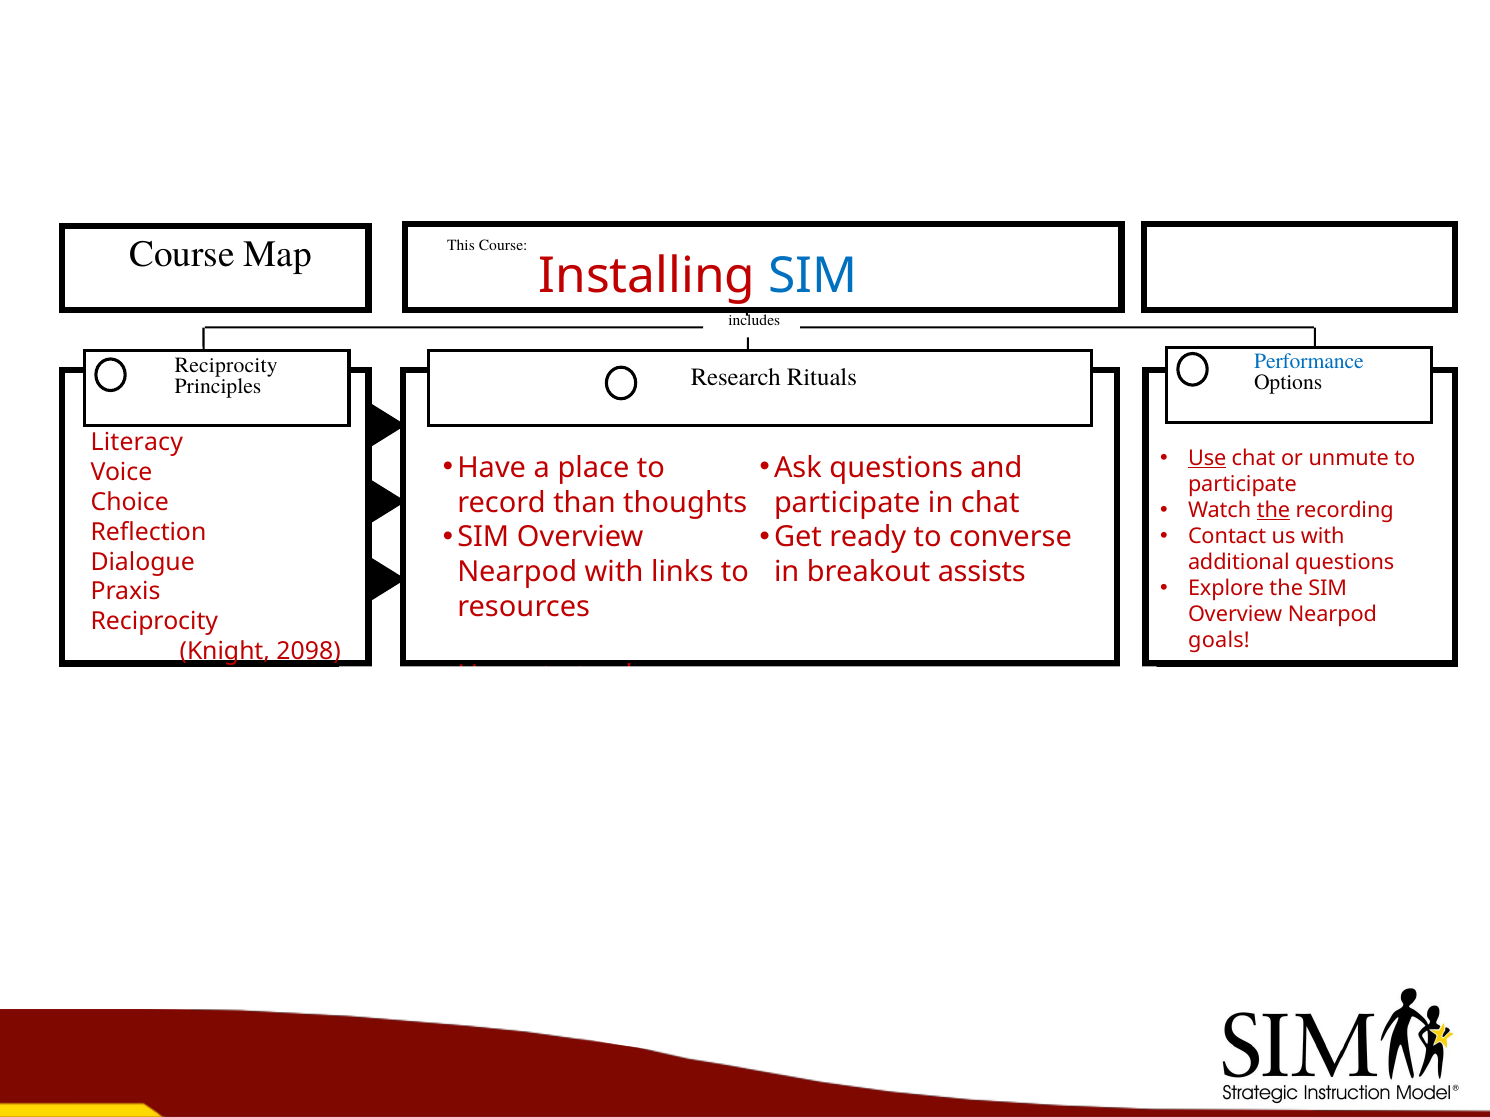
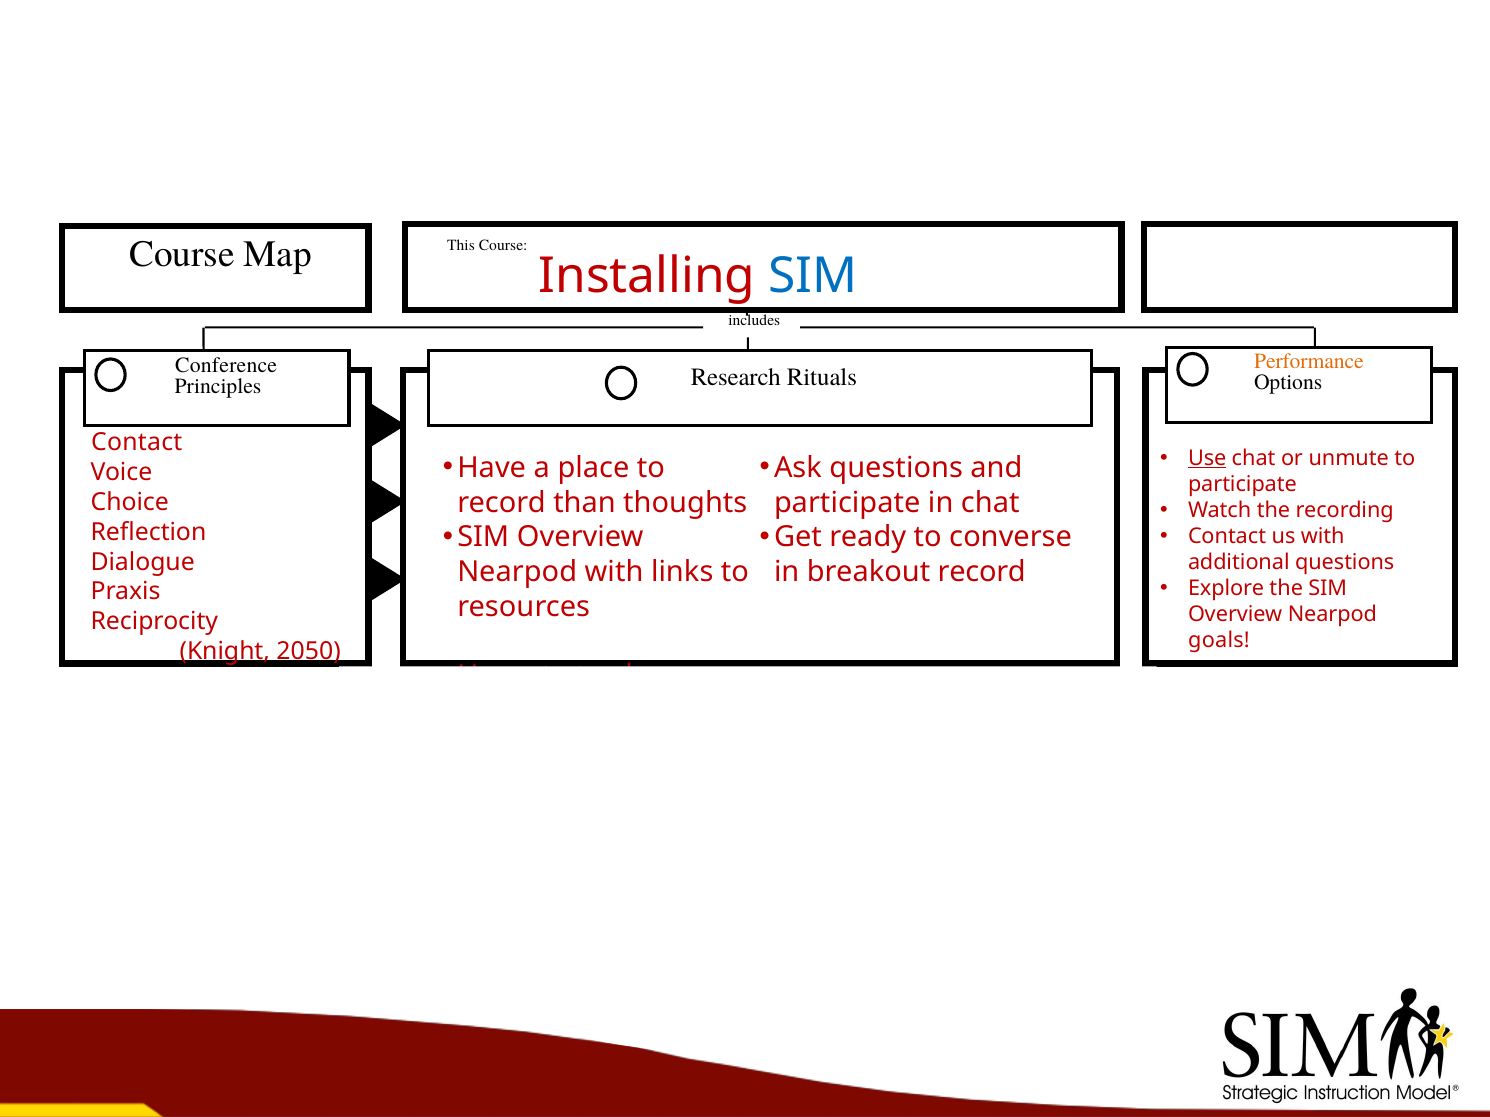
Performance colour: blue -> orange
Reciprocity at (226, 366): Reciprocity -> Conference
Literacy at (137, 443): Literacy -> Contact
the at (1273, 510) underline: present -> none
breakout assists: assists -> record
2098: 2098 -> 2050
